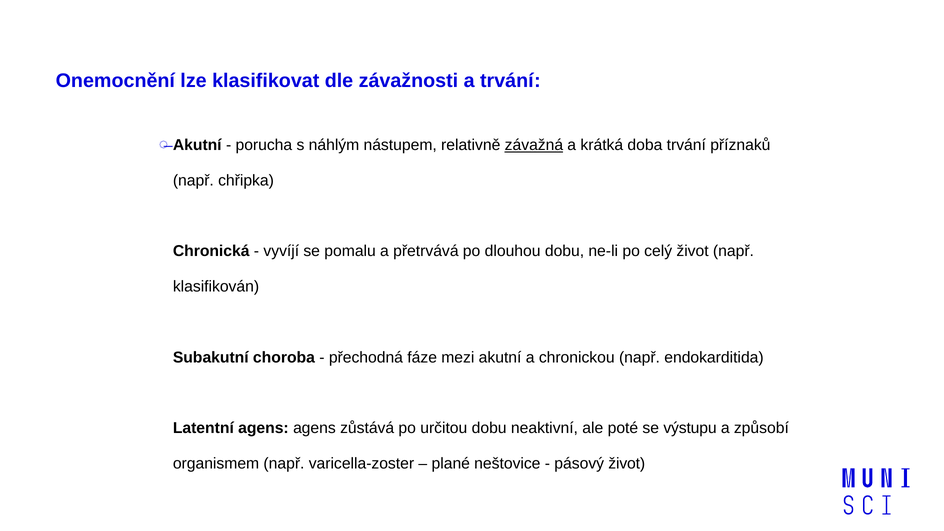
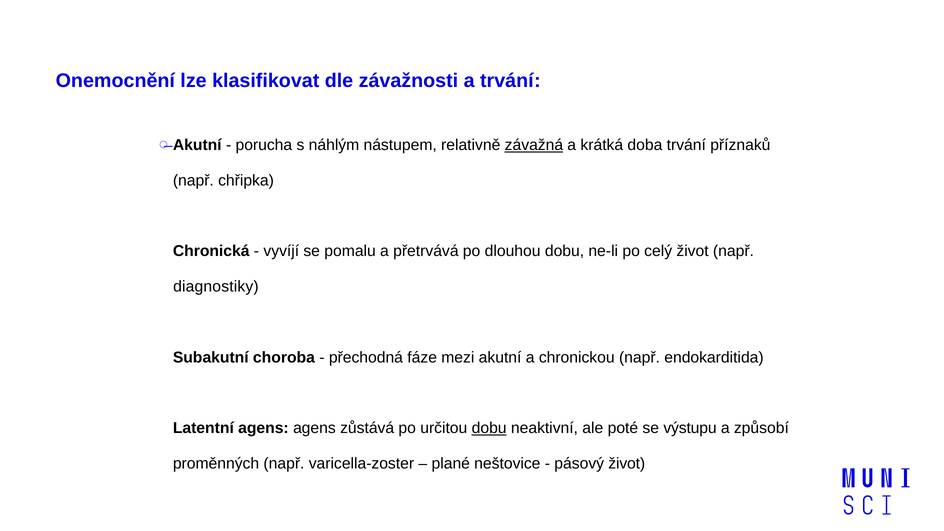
klasifikován: klasifikován -> diagnostiky
dobu at (489, 428) underline: none -> present
organismem: organismem -> proměnných
